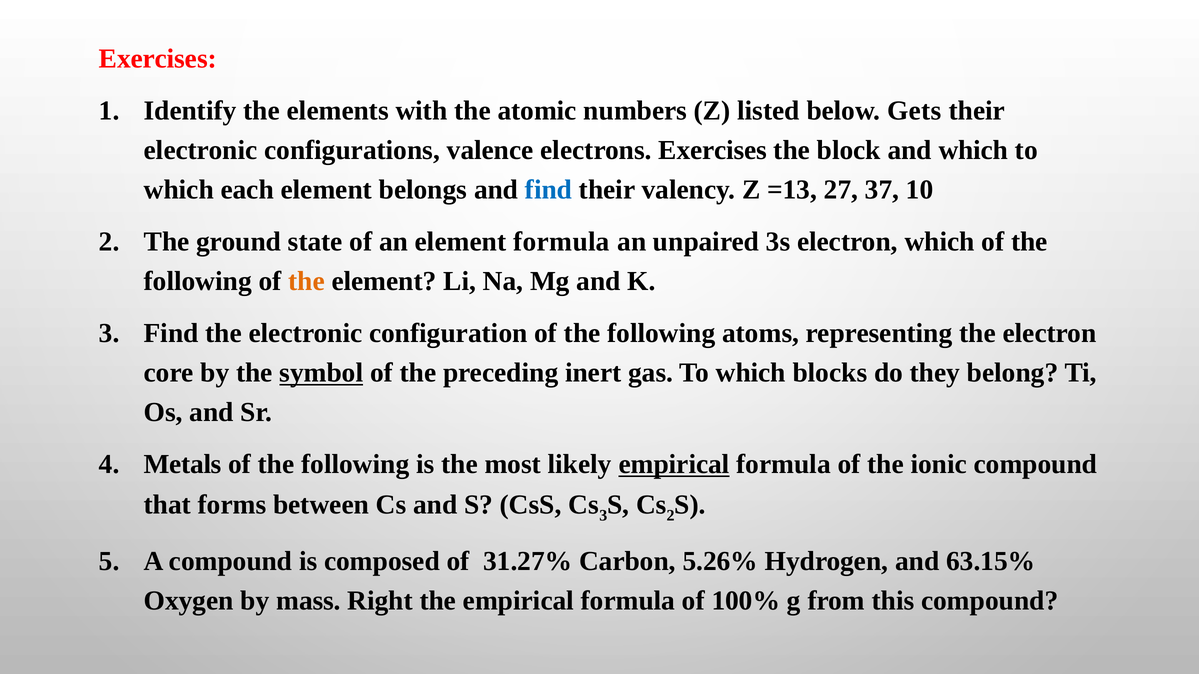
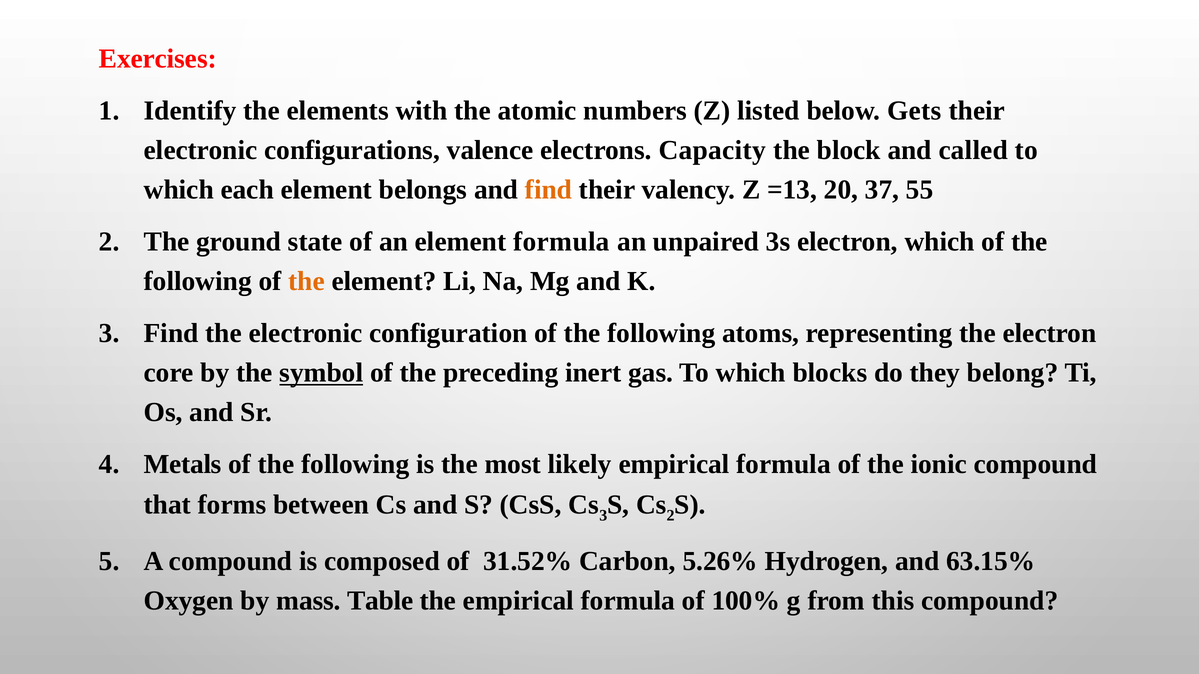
electrons Exercises: Exercises -> Capacity
and which: which -> called
find at (549, 190) colour: blue -> orange
27: 27 -> 20
10: 10 -> 55
empirical at (674, 465) underline: present -> none
31.27%: 31.27% -> 31.52%
Right: Right -> Table
